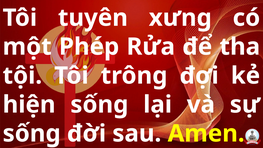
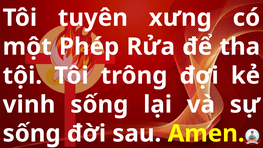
hiện: hiện -> vinh
